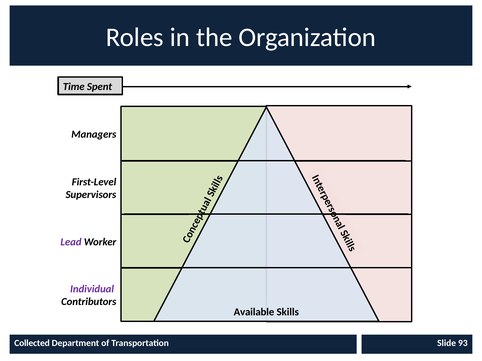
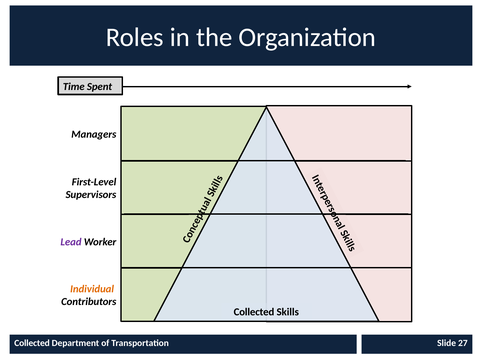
Individual colour: purple -> orange
Available at (254, 312): Available -> Collected
93: 93 -> 27
